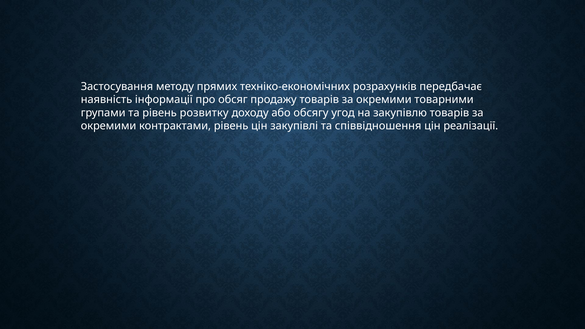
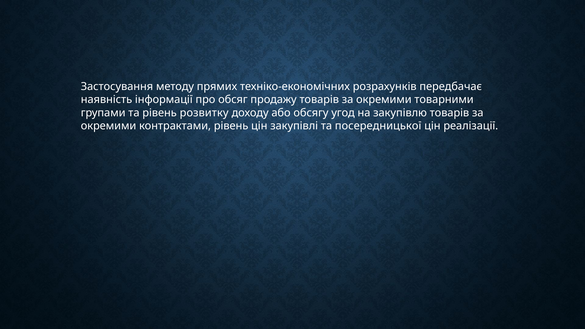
співвідношення: співвідношення -> посередницької
